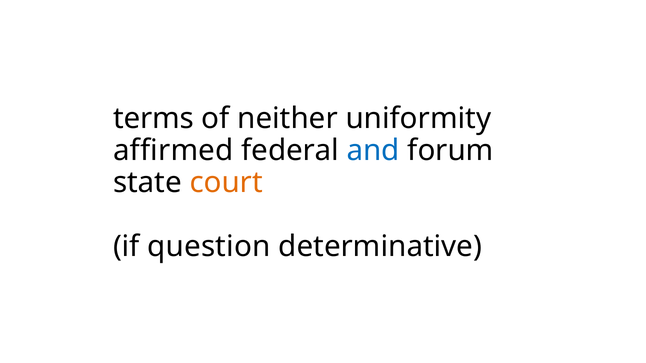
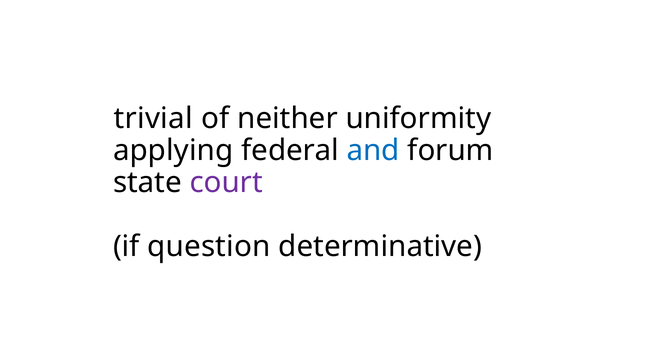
terms: terms -> trivial
affirmed: affirmed -> applying
court colour: orange -> purple
